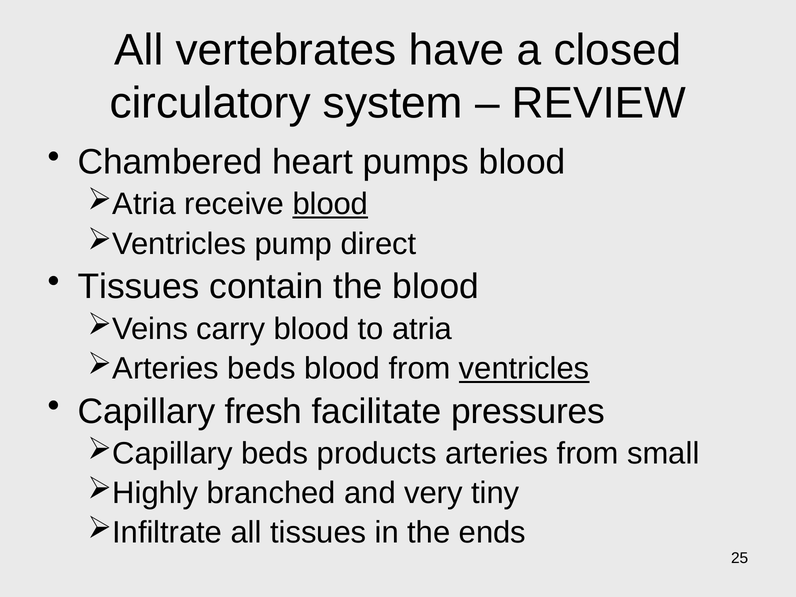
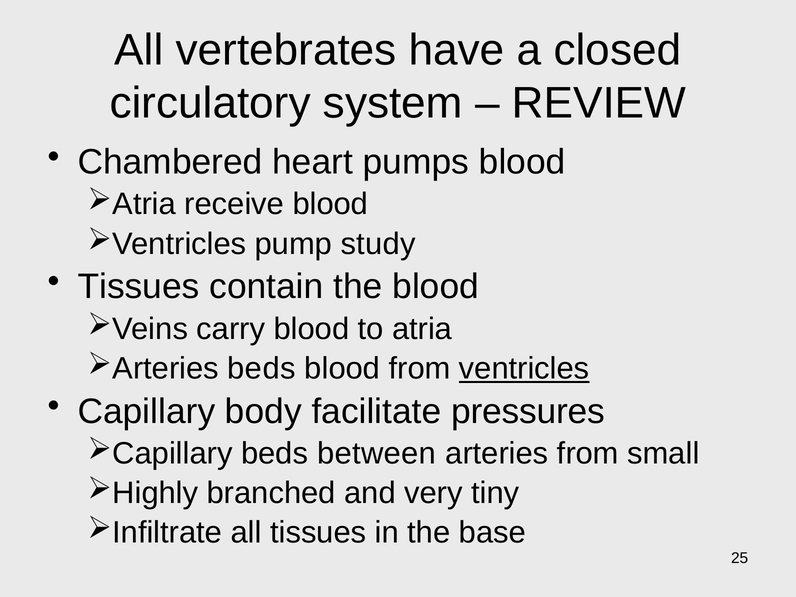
blood at (330, 204) underline: present -> none
direct: direct -> study
fresh: fresh -> body
products: products -> between
ends: ends -> base
